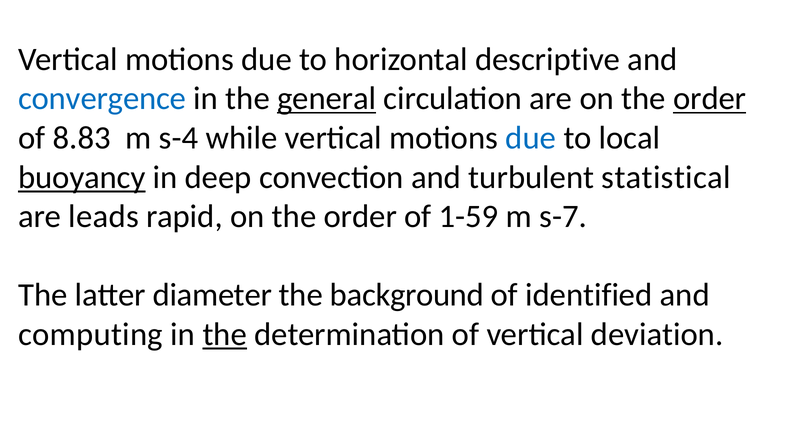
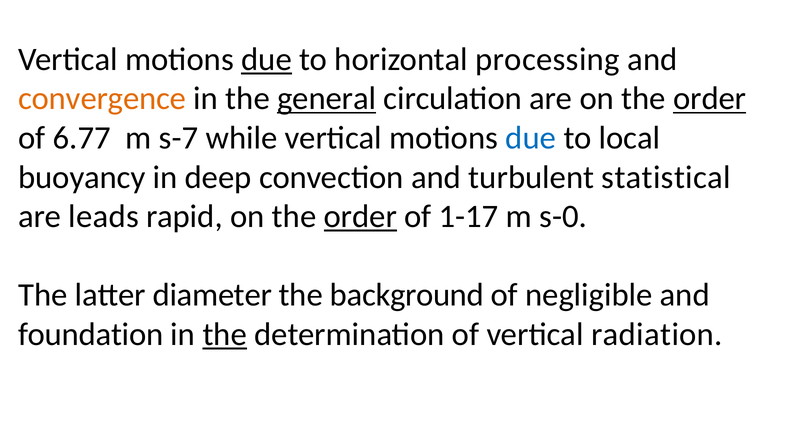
due at (267, 59) underline: none -> present
descriptive: descriptive -> processing
convergence colour: blue -> orange
8.83: 8.83 -> 6.77
s-4: s-4 -> s-7
buoyancy underline: present -> none
order at (360, 217) underline: none -> present
1-59: 1-59 -> 1-17
s-7: s-7 -> s-0
identified: identified -> negligible
computing: computing -> foundation
deviation: deviation -> radiation
